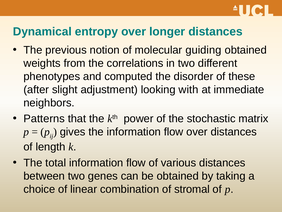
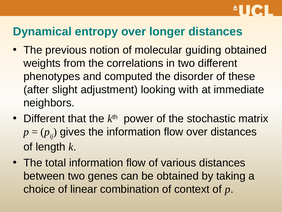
Patterns at (44, 118): Patterns -> Different
stromal: stromal -> context
